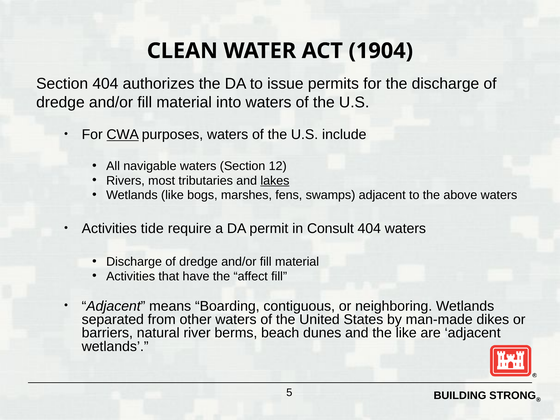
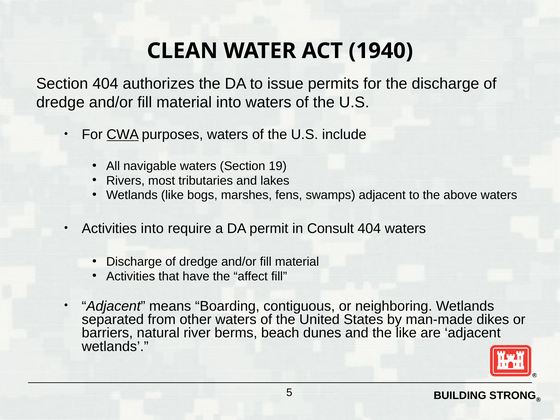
1904: 1904 -> 1940
12: 12 -> 19
lakes underline: present -> none
Activities tide: tide -> into
